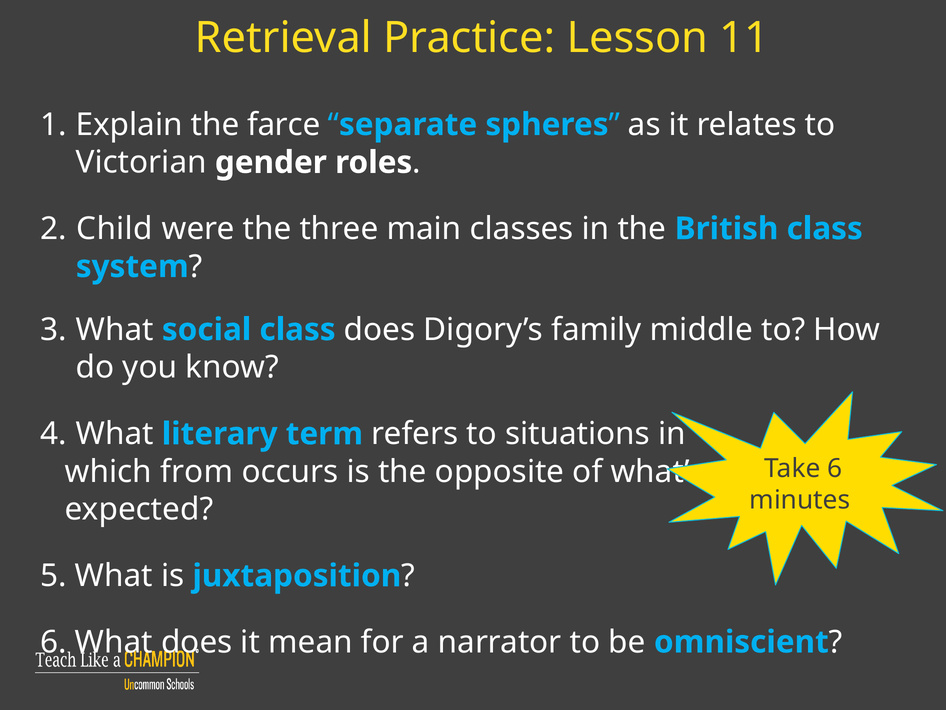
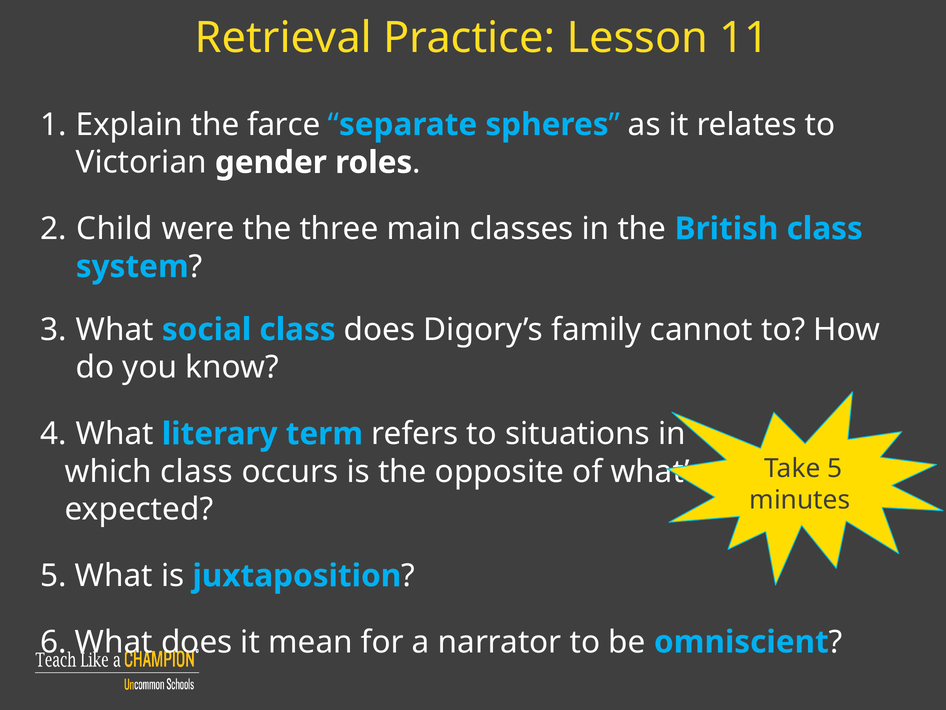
middle: middle -> cannot
Take 6: 6 -> 5
which from: from -> class
